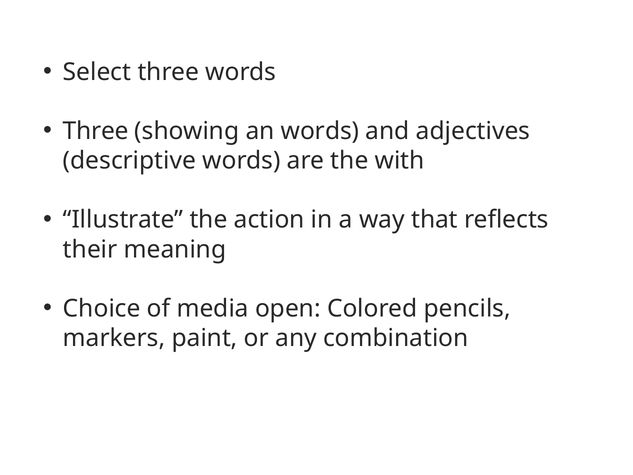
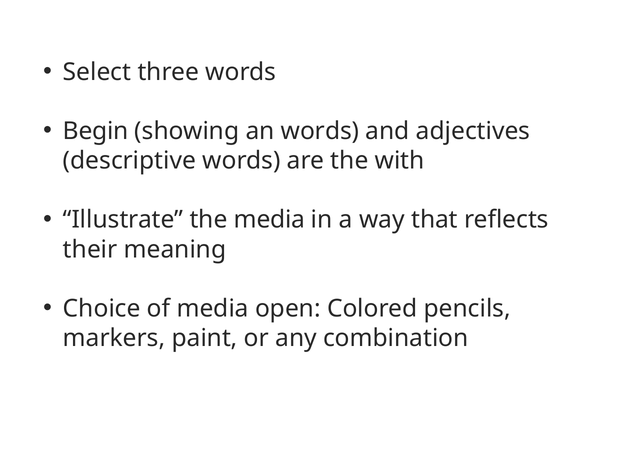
Three at (96, 131): Three -> Begin
the action: action -> media
